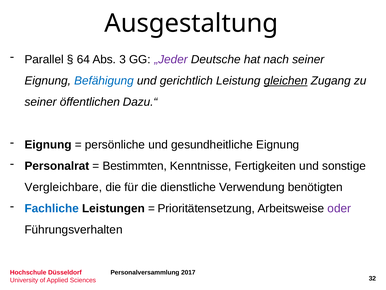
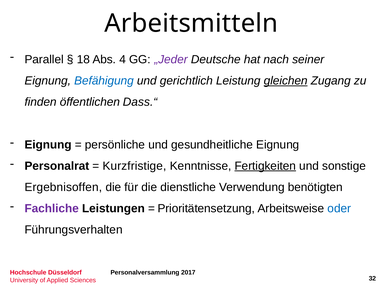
Ausgestaltung: Ausgestaltung -> Arbeitsmitteln
64: 64 -> 18
3: 3 -> 4
seiner at (41, 102): seiner -> finden
Dazu.“: Dazu.“ -> Dass.“
Bestimmten: Bestimmten -> Kurzfristige
Fertigkeiten underline: none -> present
Vergleichbare: Vergleichbare -> Ergebnisoffen
Fachliche colour: blue -> purple
oder colour: purple -> blue
